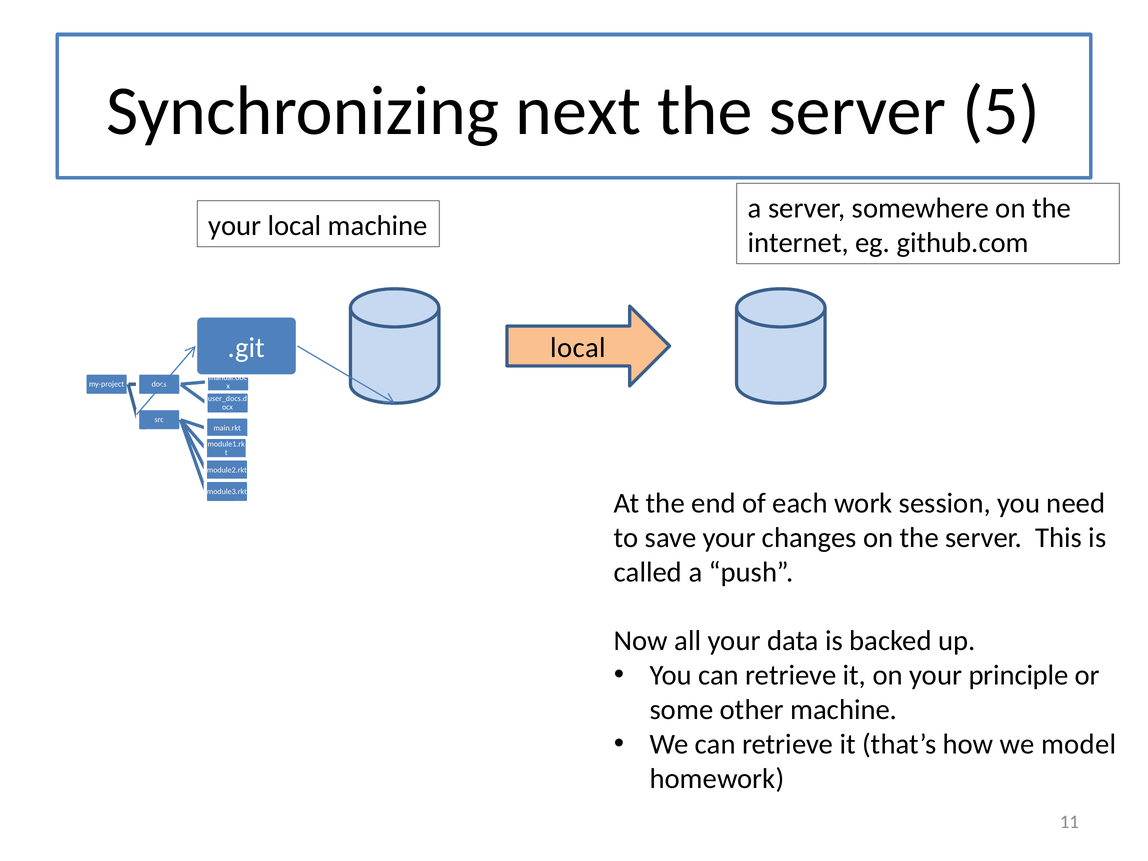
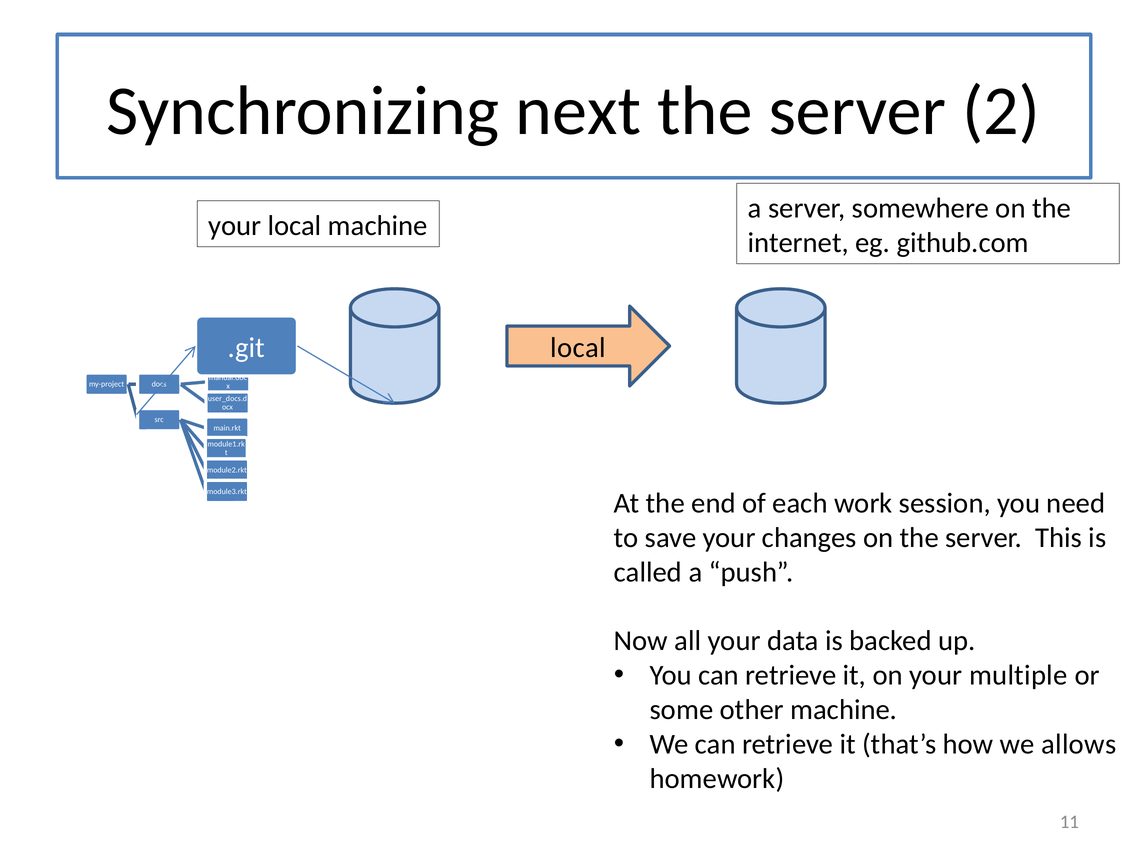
5: 5 -> 2
principle: principle -> multiple
model: model -> allows
